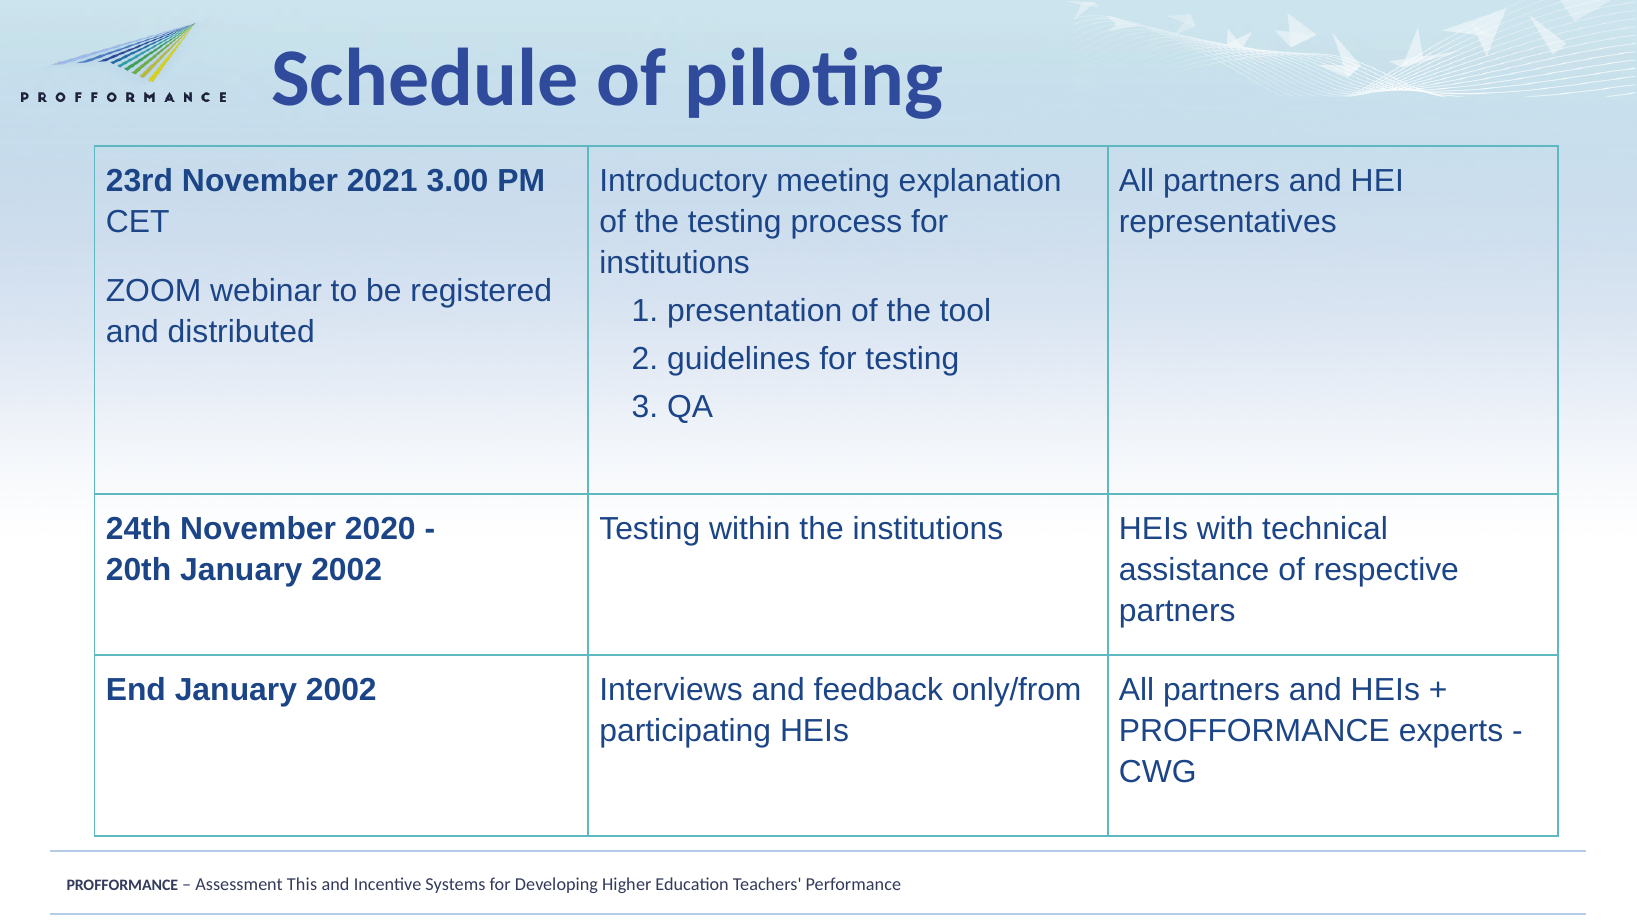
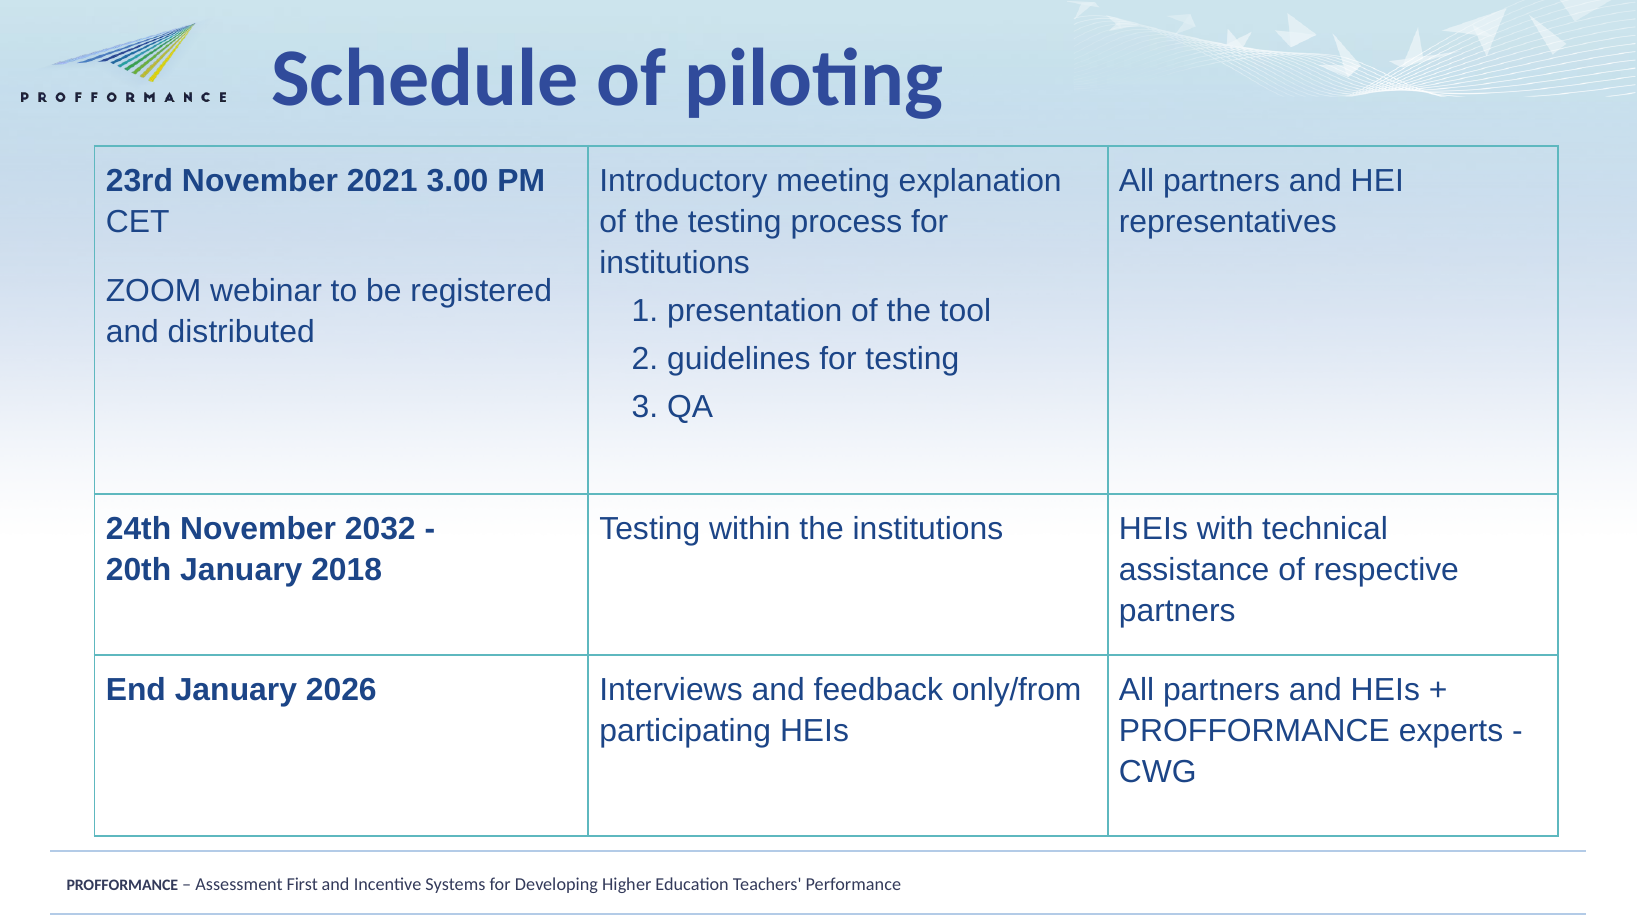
2020: 2020 -> 2032
20th January 2002: 2002 -> 2018
End January 2002: 2002 -> 2026
This: This -> First
